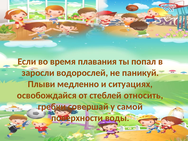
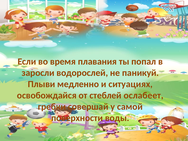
относить: относить -> ослабеет
